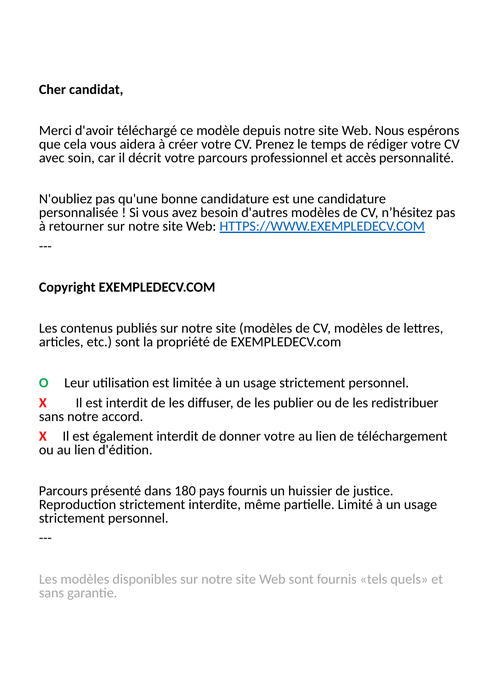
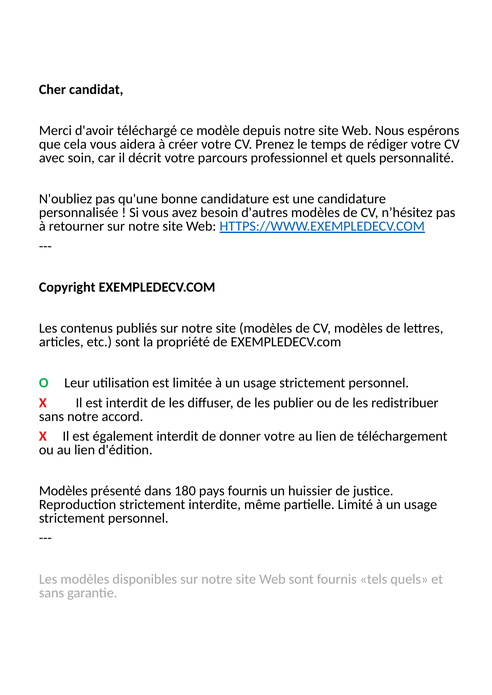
et accès: accès -> quels
Parcours at (63, 491): Parcours -> Modèles
